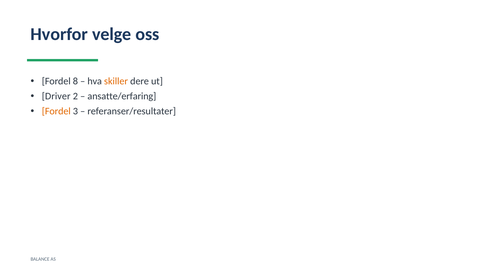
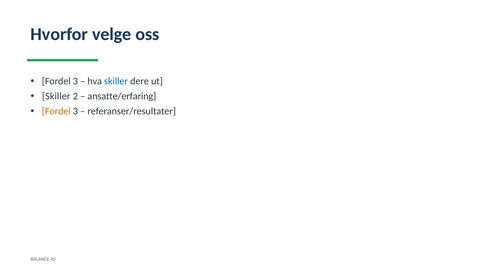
8 at (75, 81): 8 -> 3
skiller at (116, 81) colour: orange -> blue
Driver at (56, 97): Driver -> Skiller
